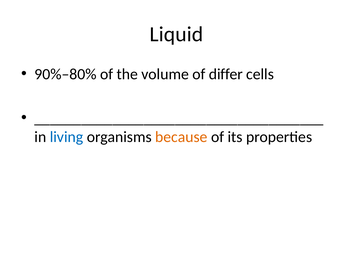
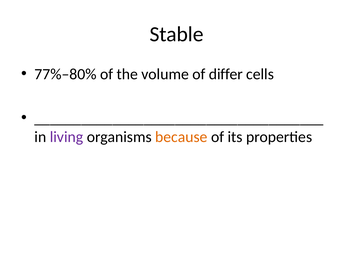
Liquid: Liquid -> Stable
90%–80%: 90%–80% -> 77%–80%
living colour: blue -> purple
